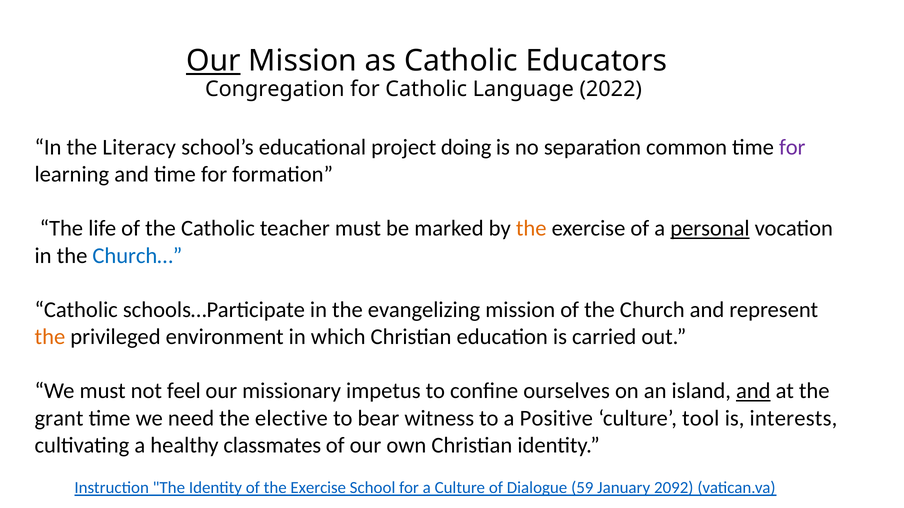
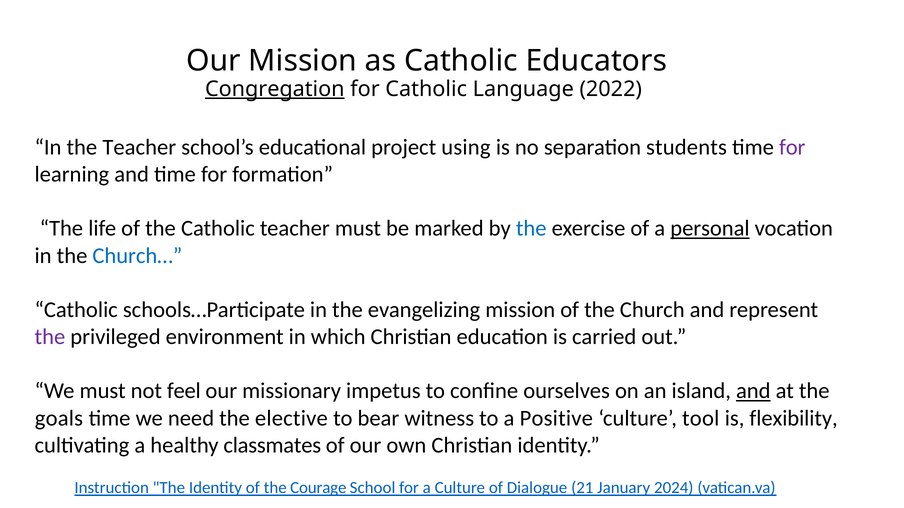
Our at (213, 61) underline: present -> none
Congregation underline: none -> present
the Literacy: Literacy -> Teacher
doing: doing -> using
common: common -> students
the at (531, 229) colour: orange -> blue
the at (50, 337) colour: orange -> purple
grant: grant -> goals
interests: interests -> flexibility
of the Exercise: Exercise -> Courage
59: 59 -> 21
2092: 2092 -> 2024
